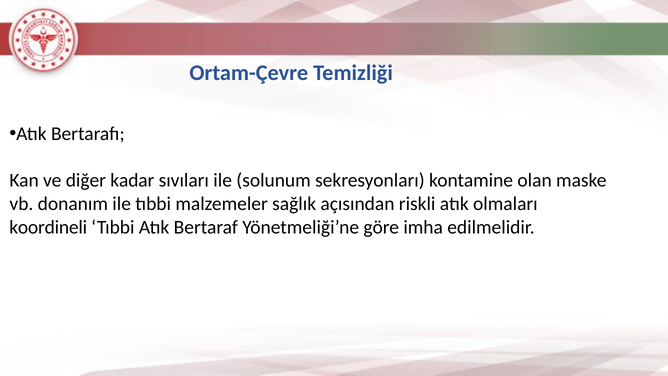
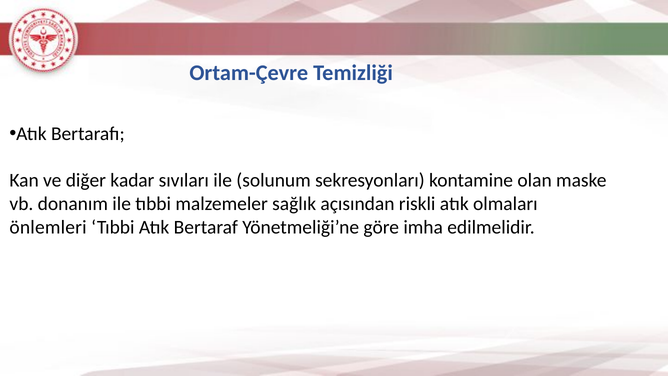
koordineli: koordineli -> önlemleri
